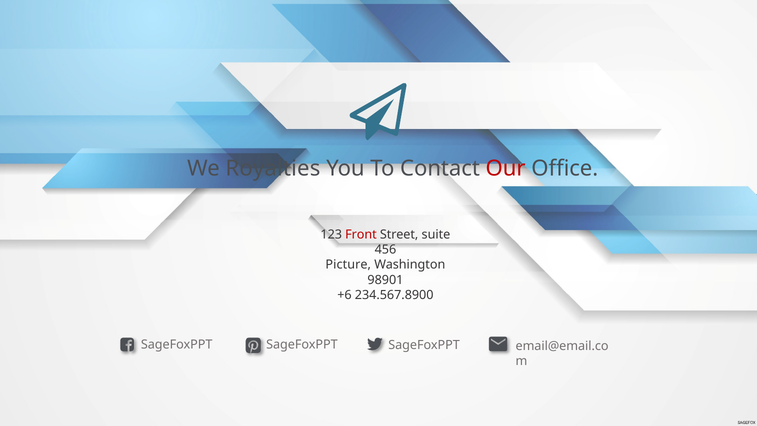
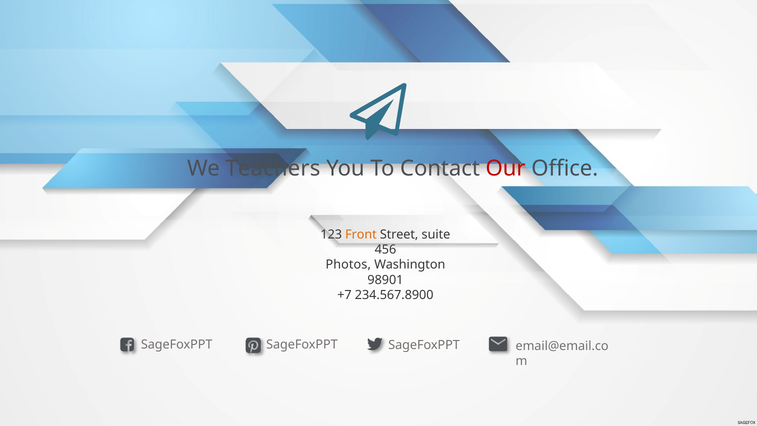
Royalties: Royalties -> Teachers
Front colour: red -> orange
Picture: Picture -> Photos
+6: +6 -> +7
